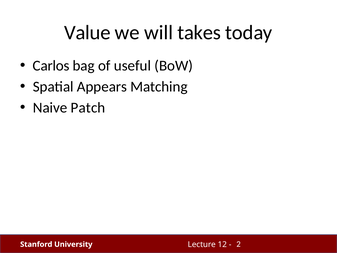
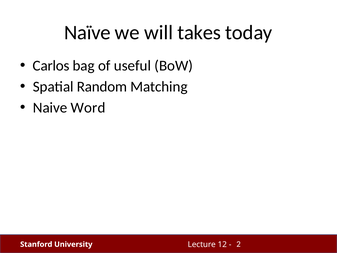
Value: Value -> Naïve
Appears: Appears -> Random
Patch: Patch -> Word
